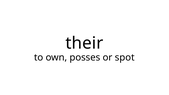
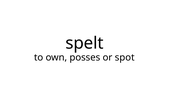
their: their -> spelt
